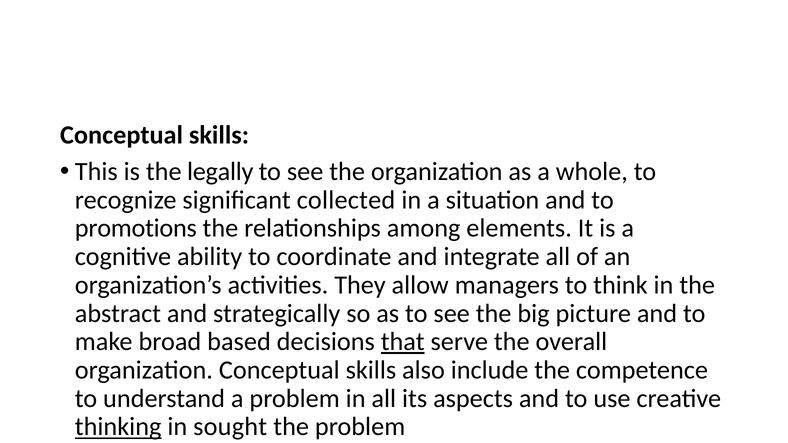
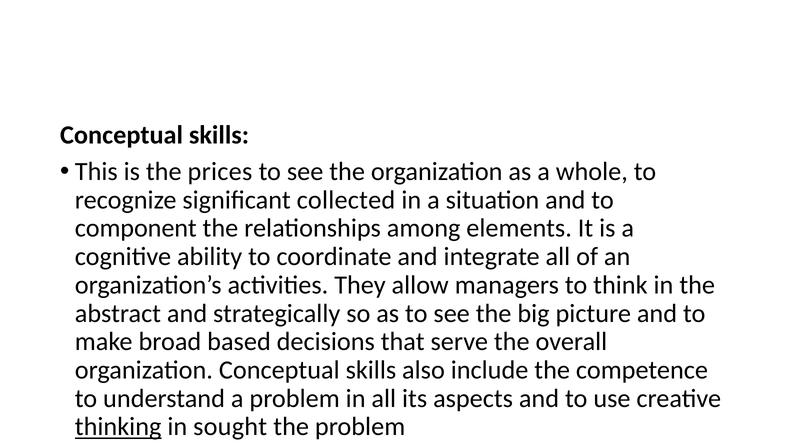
legally: legally -> prices
promotions: promotions -> component
that underline: present -> none
